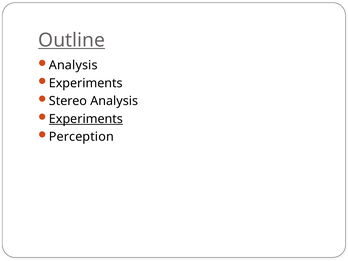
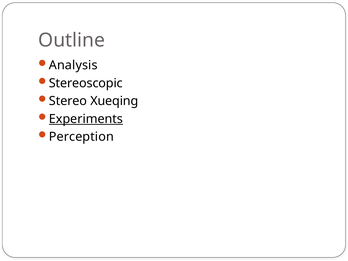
Outline underline: present -> none
Experiments at (86, 83): Experiments -> Stereoscopic
Stereo Analysis: Analysis -> Xueqing
